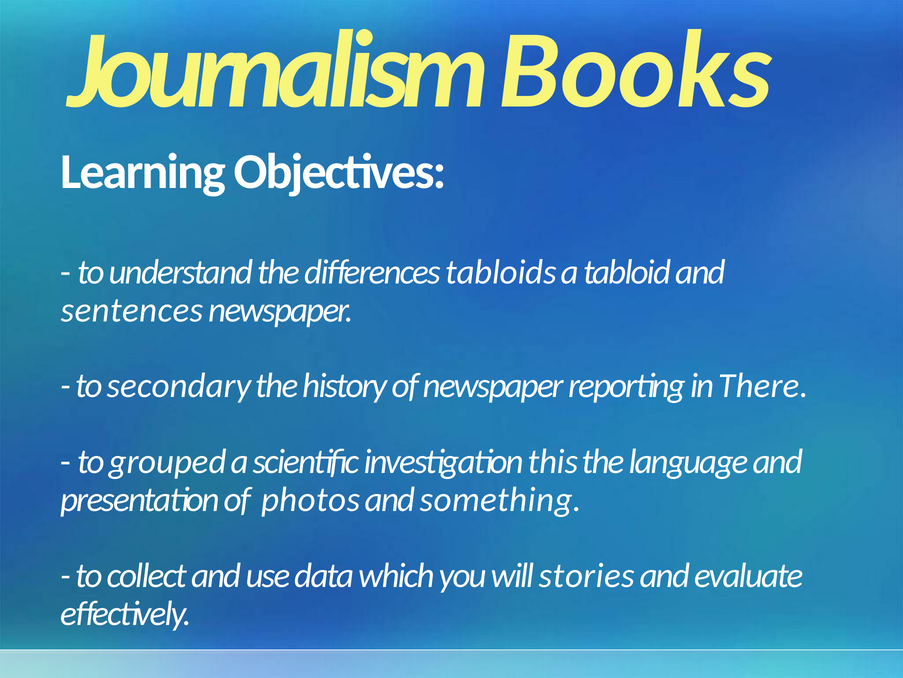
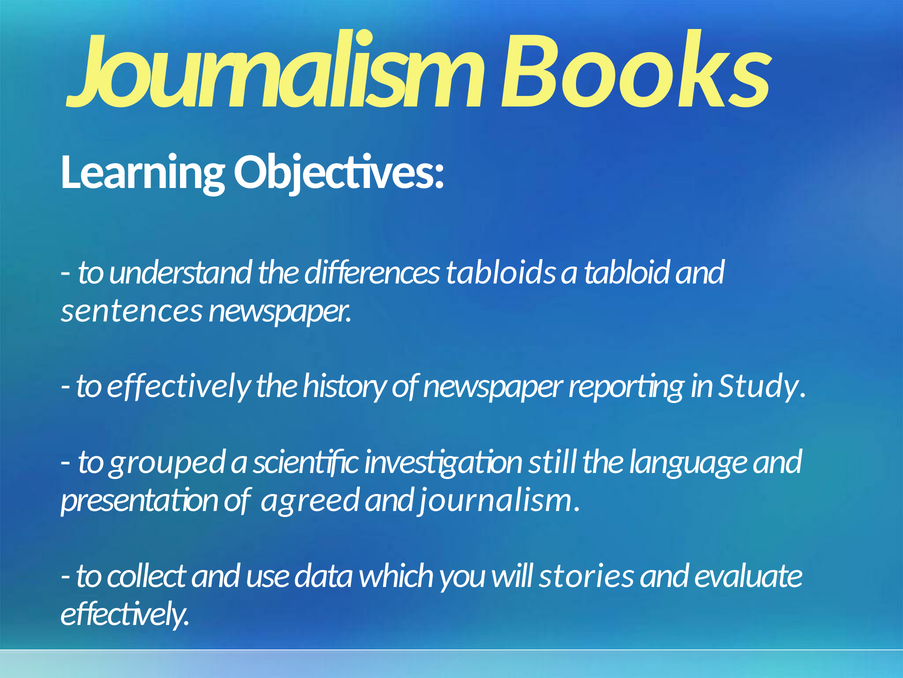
to secondary: secondary -> effectively
There: There -> Study
this: this -> still
photos: photos -> agreed
and something: something -> journalism
